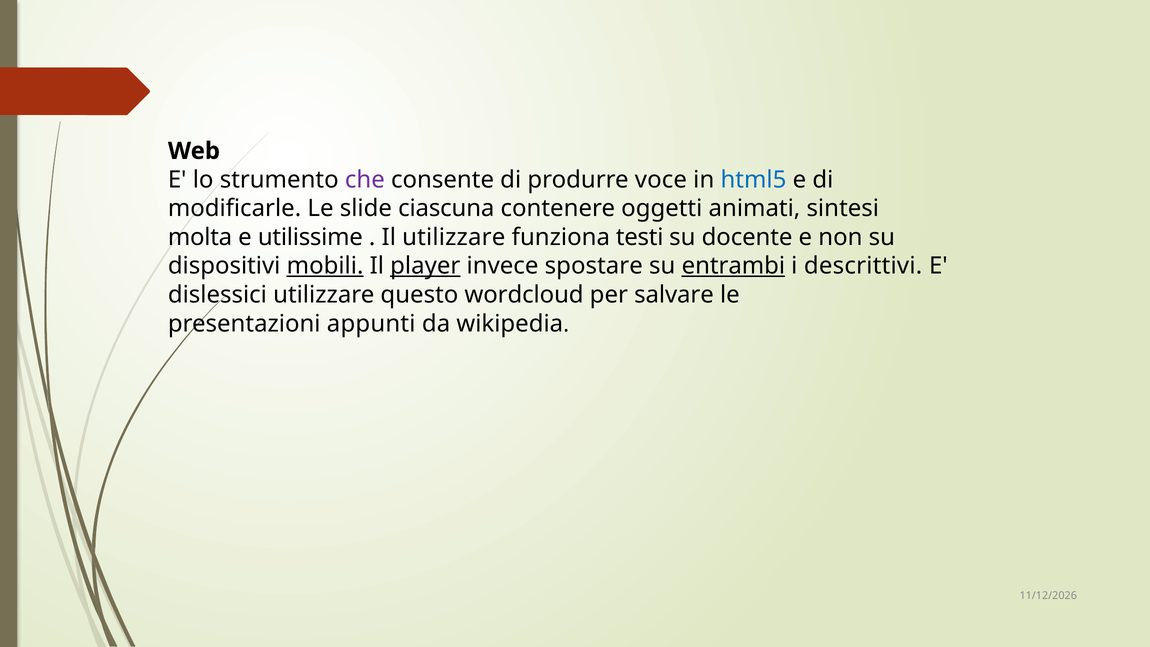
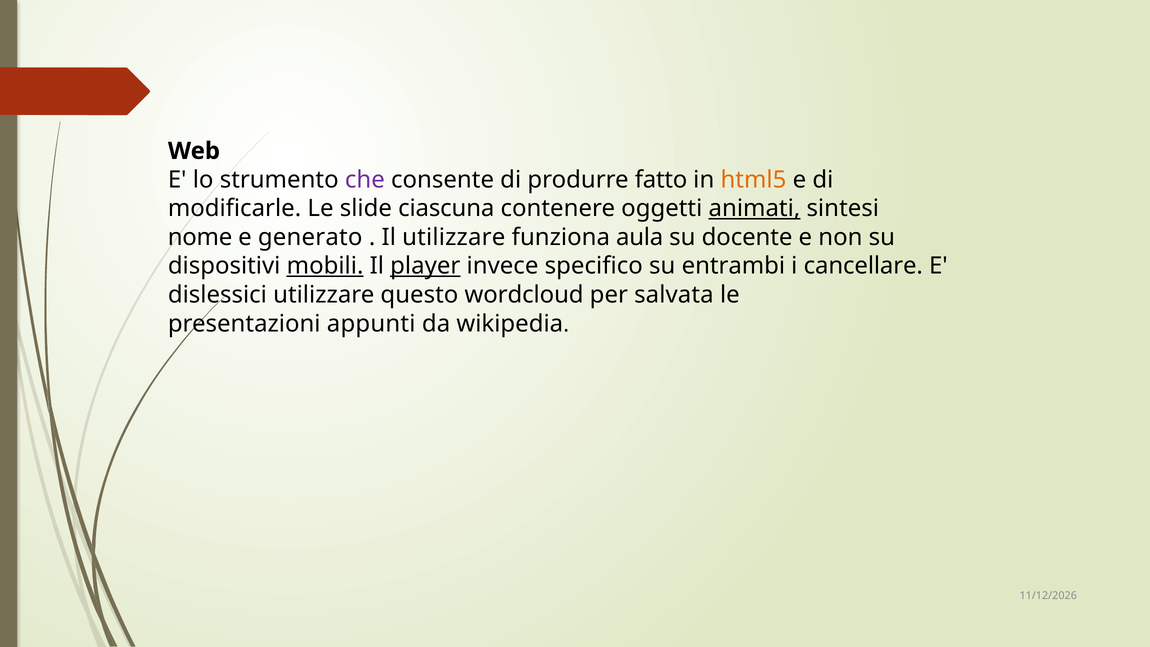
voce: voce -> fatto
html5 colour: blue -> orange
animati underline: none -> present
molta: molta -> nome
utilissime: utilissime -> generato
testi: testi -> aula
spostare: spostare -> specifico
entrambi underline: present -> none
descrittivi: descrittivi -> cancellare
salvare: salvare -> salvata
